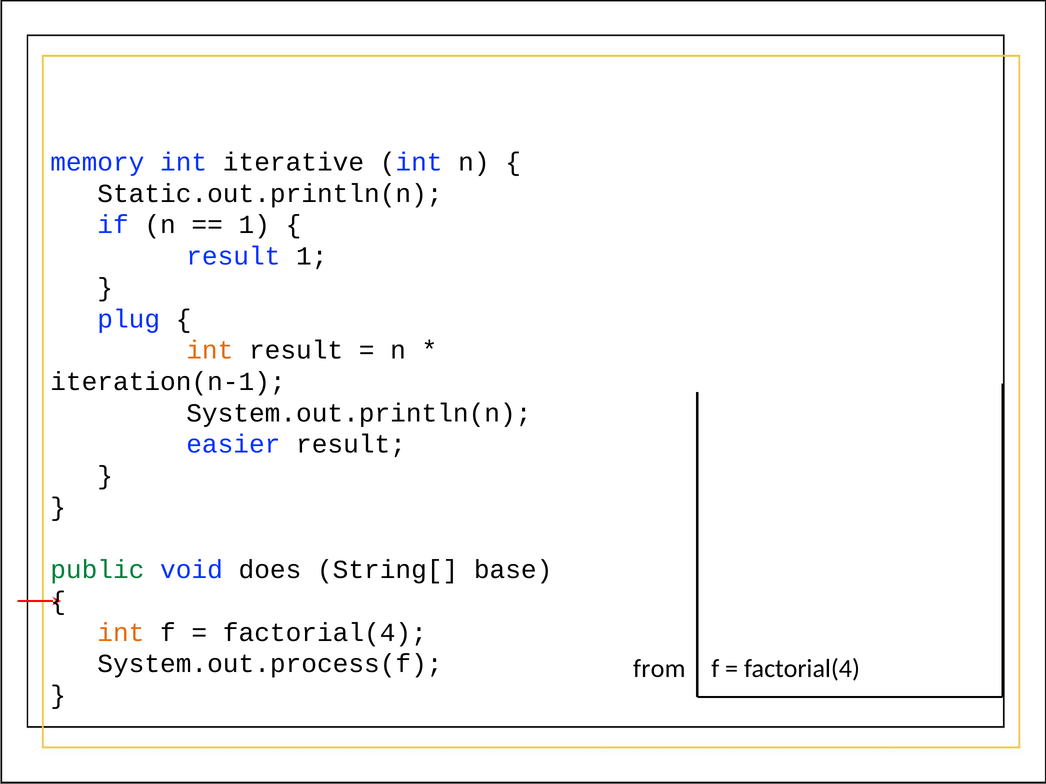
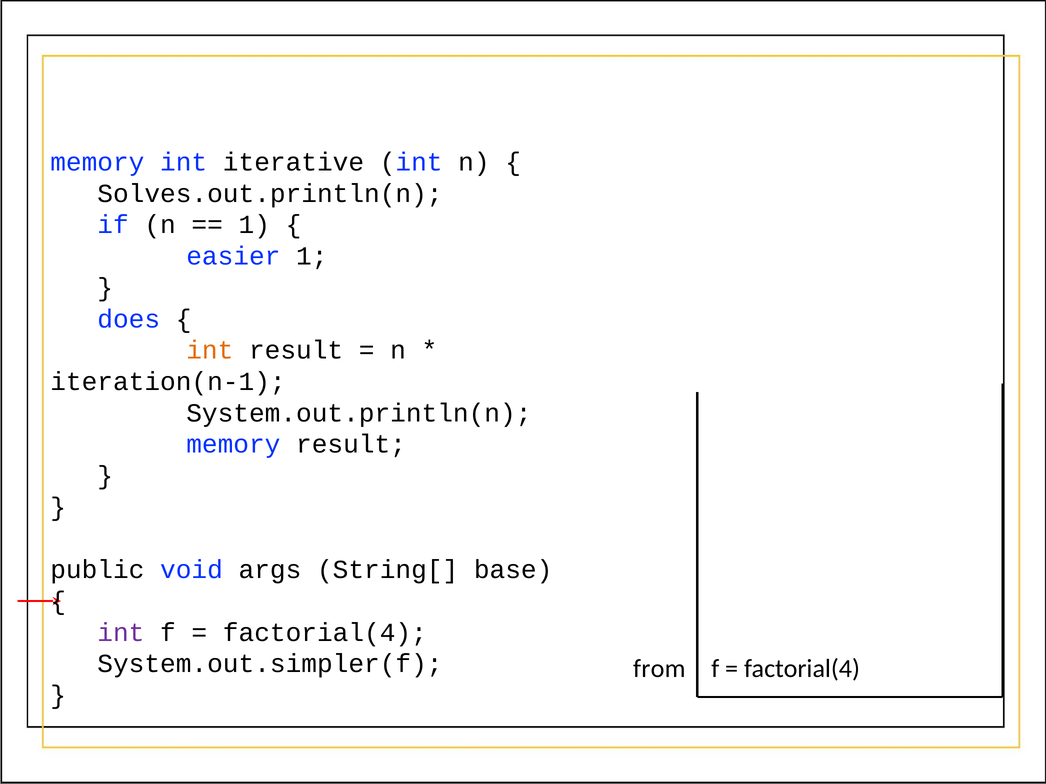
Static.out.println(n: Static.out.println(n -> Solves.out.println(n
result at (233, 256): result -> easier
plug: plug -> does
easier at (233, 445): easier -> memory
public colour: green -> black
does: does -> args
int at (121, 633) colour: orange -> purple
System.out.process(f: System.out.process(f -> System.out.simpler(f
